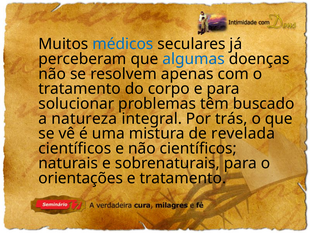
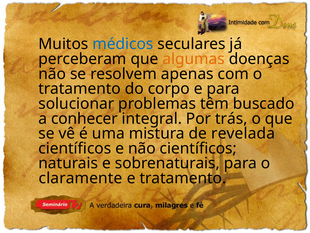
algumas colour: blue -> orange
natureza: natureza -> conhecer
orientações: orientações -> claramente
